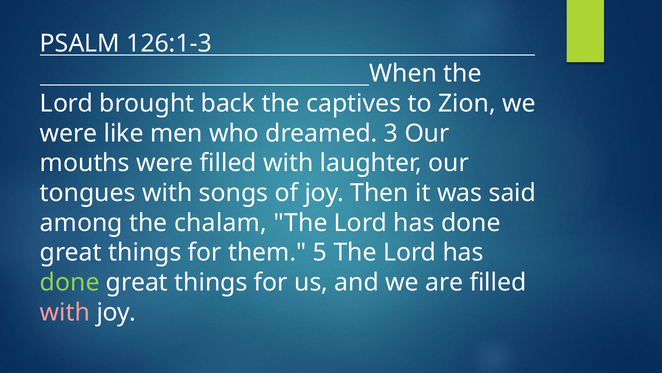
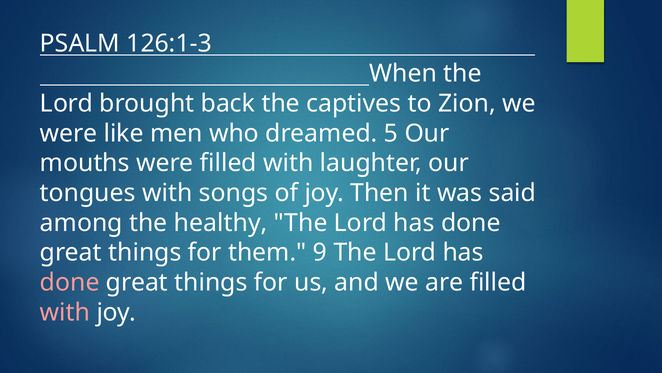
3: 3 -> 5
chalam: chalam -> healthy
5: 5 -> 9
done at (70, 282) colour: light green -> pink
